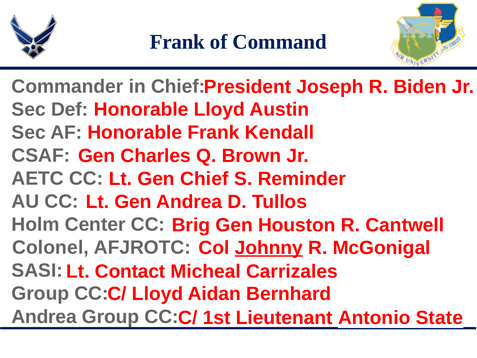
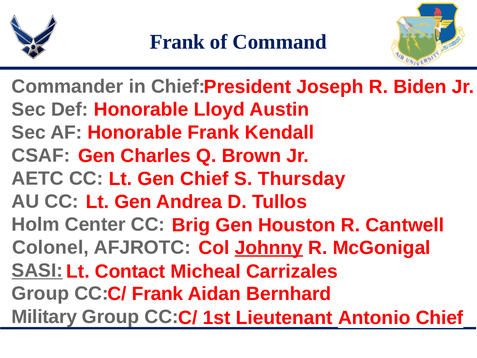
Reminder: Reminder -> Thursday
SASI underline: none -> present
C/ Lloyd: Lloyd -> Frank
Andrea at (44, 316): Andrea -> Military
Antonio State: State -> Chief
